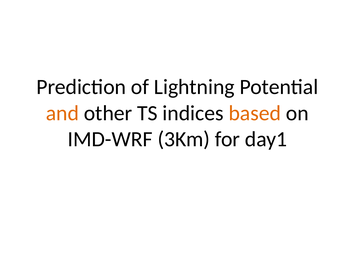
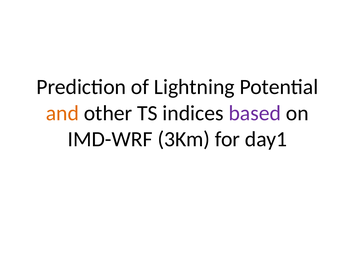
based colour: orange -> purple
